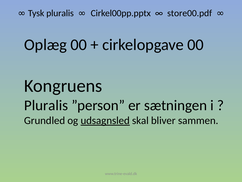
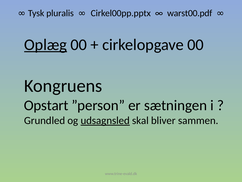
store00.pdf: store00.pdf -> warst00.pdf
Oplæg underline: none -> present
Pluralis at (46, 105): Pluralis -> Opstart
